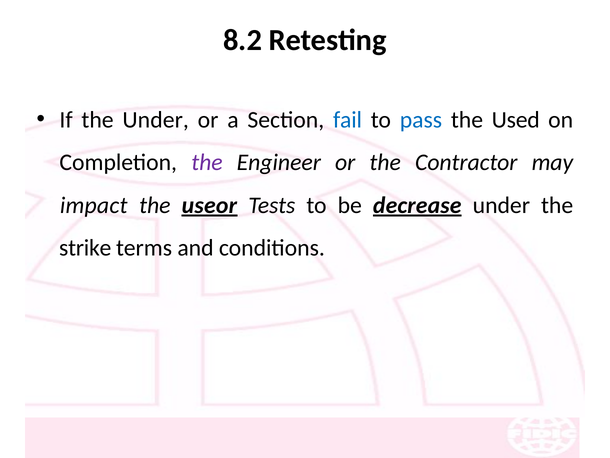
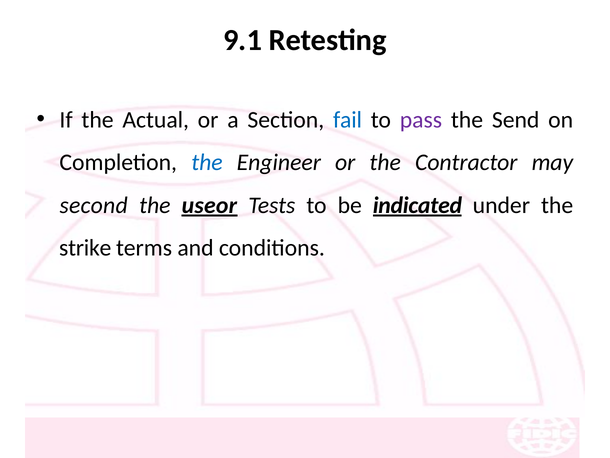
8.2: 8.2 -> 9.1
the Under: Under -> Actual
pass colour: blue -> purple
Used: Used -> Send
the at (207, 162) colour: purple -> blue
impact: impact -> second
decrease: decrease -> indicated
